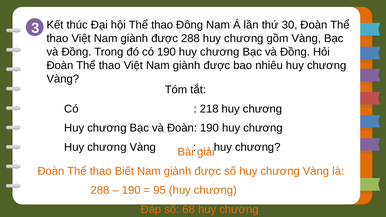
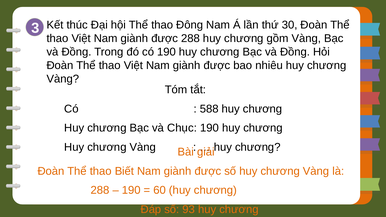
218: 218 -> 588
và Đoàn: Đoàn -> Chục
95: 95 -> 60
68: 68 -> 93
